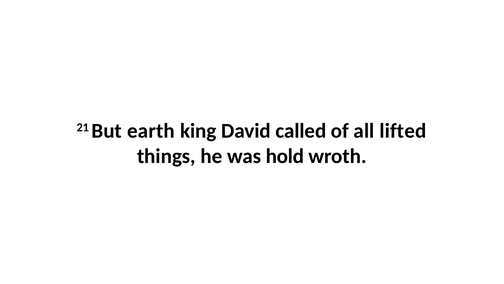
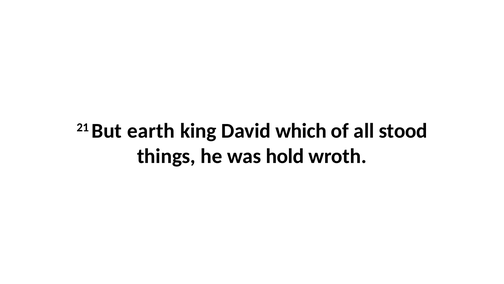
called: called -> which
lifted: lifted -> stood
